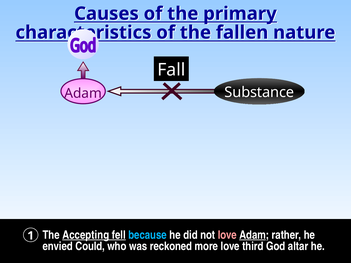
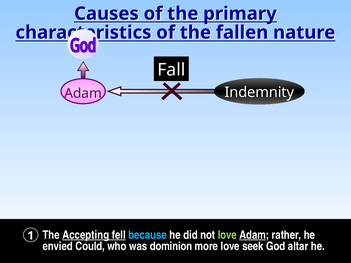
Substance: Substance -> Indemnity
love at (227, 235) colour: pink -> light green
reckoned: reckoned -> dominion
third: third -> seek
